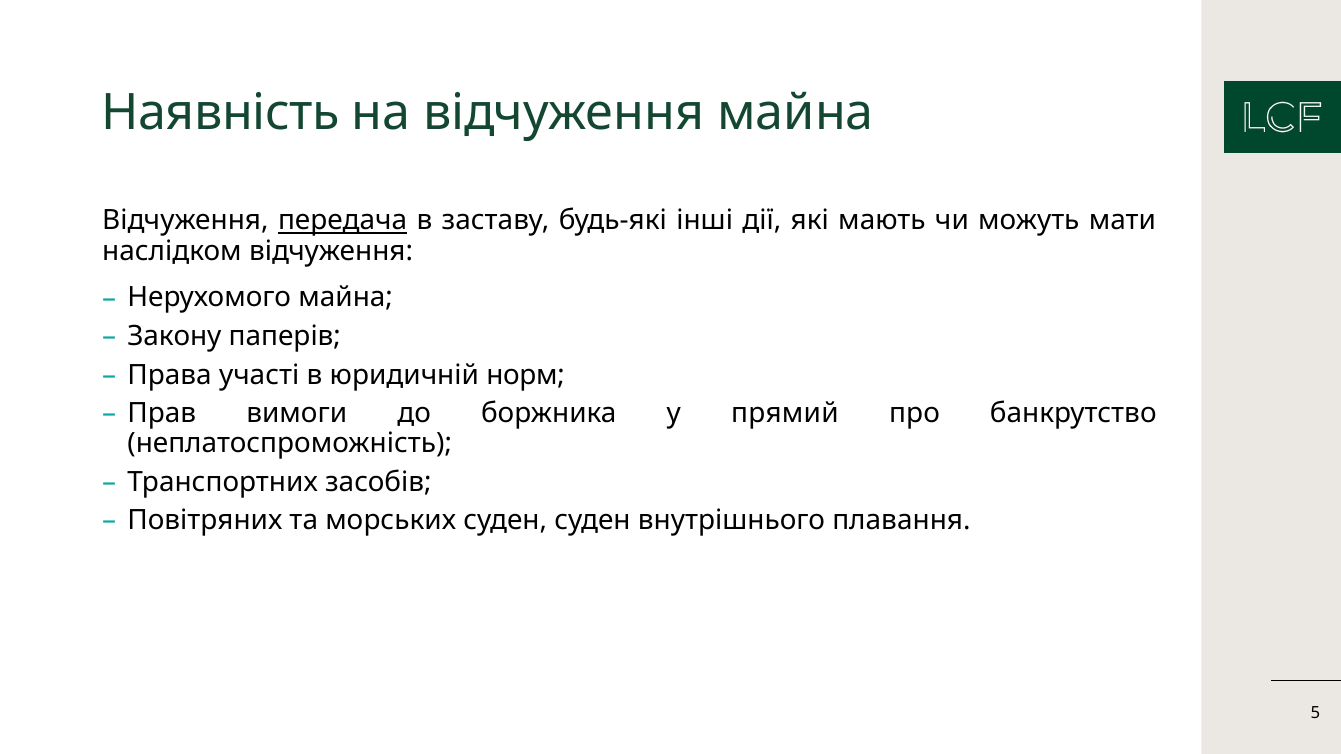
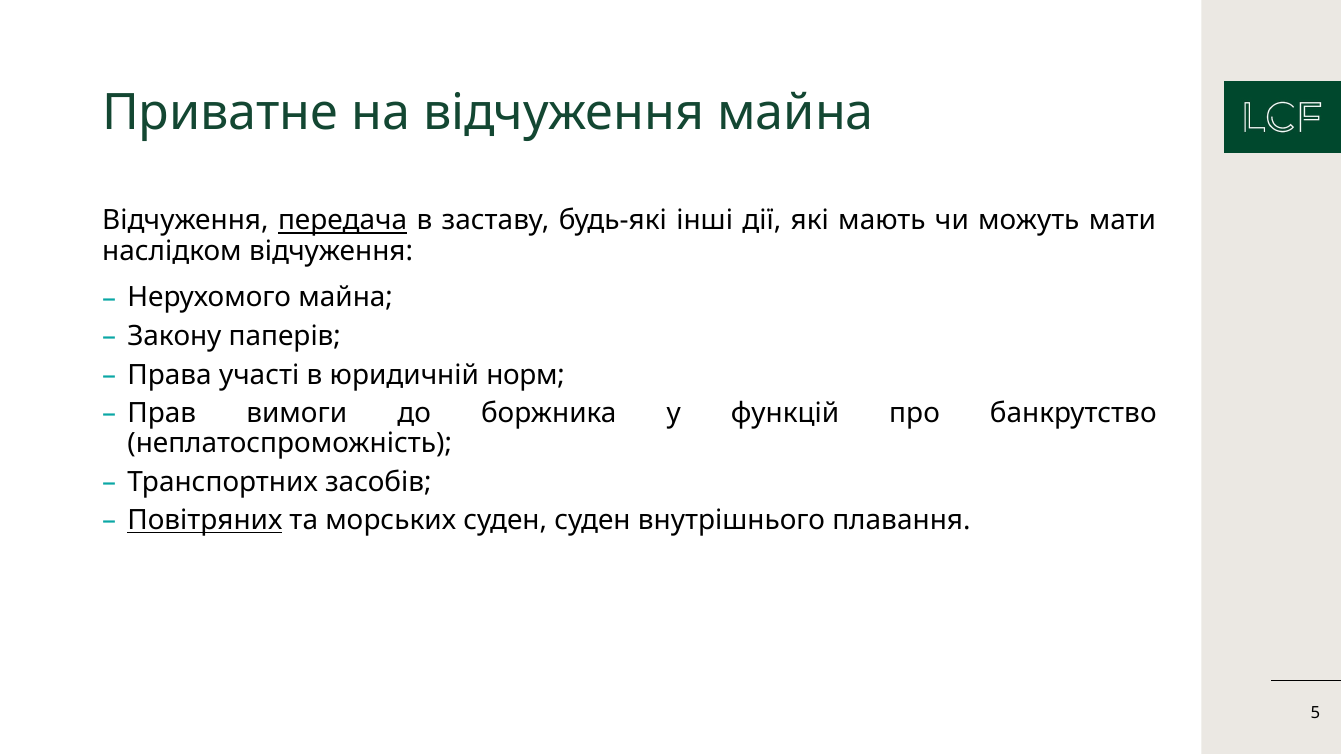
Наявність: Наявність -> Приватне
прямий: прямий -> функцій
Повітряних underline: none -> present
